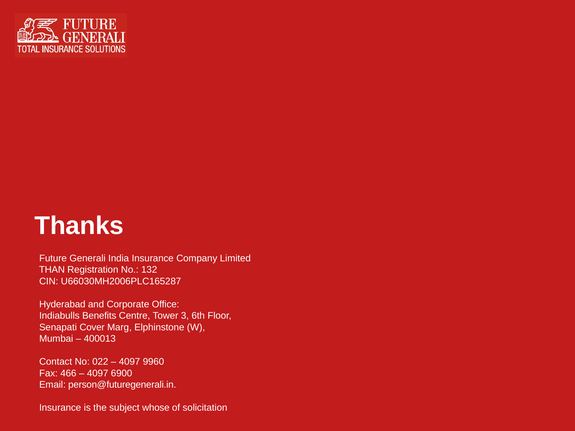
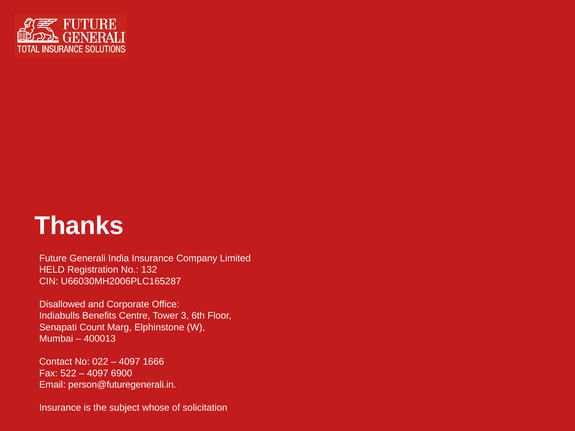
THAN: THAN -> HELD
Hyderabad: Hyderabad -> Disallowed
Cover: Cover -> Count
9960: 9960 -> 1666
466: 466 -> 522
